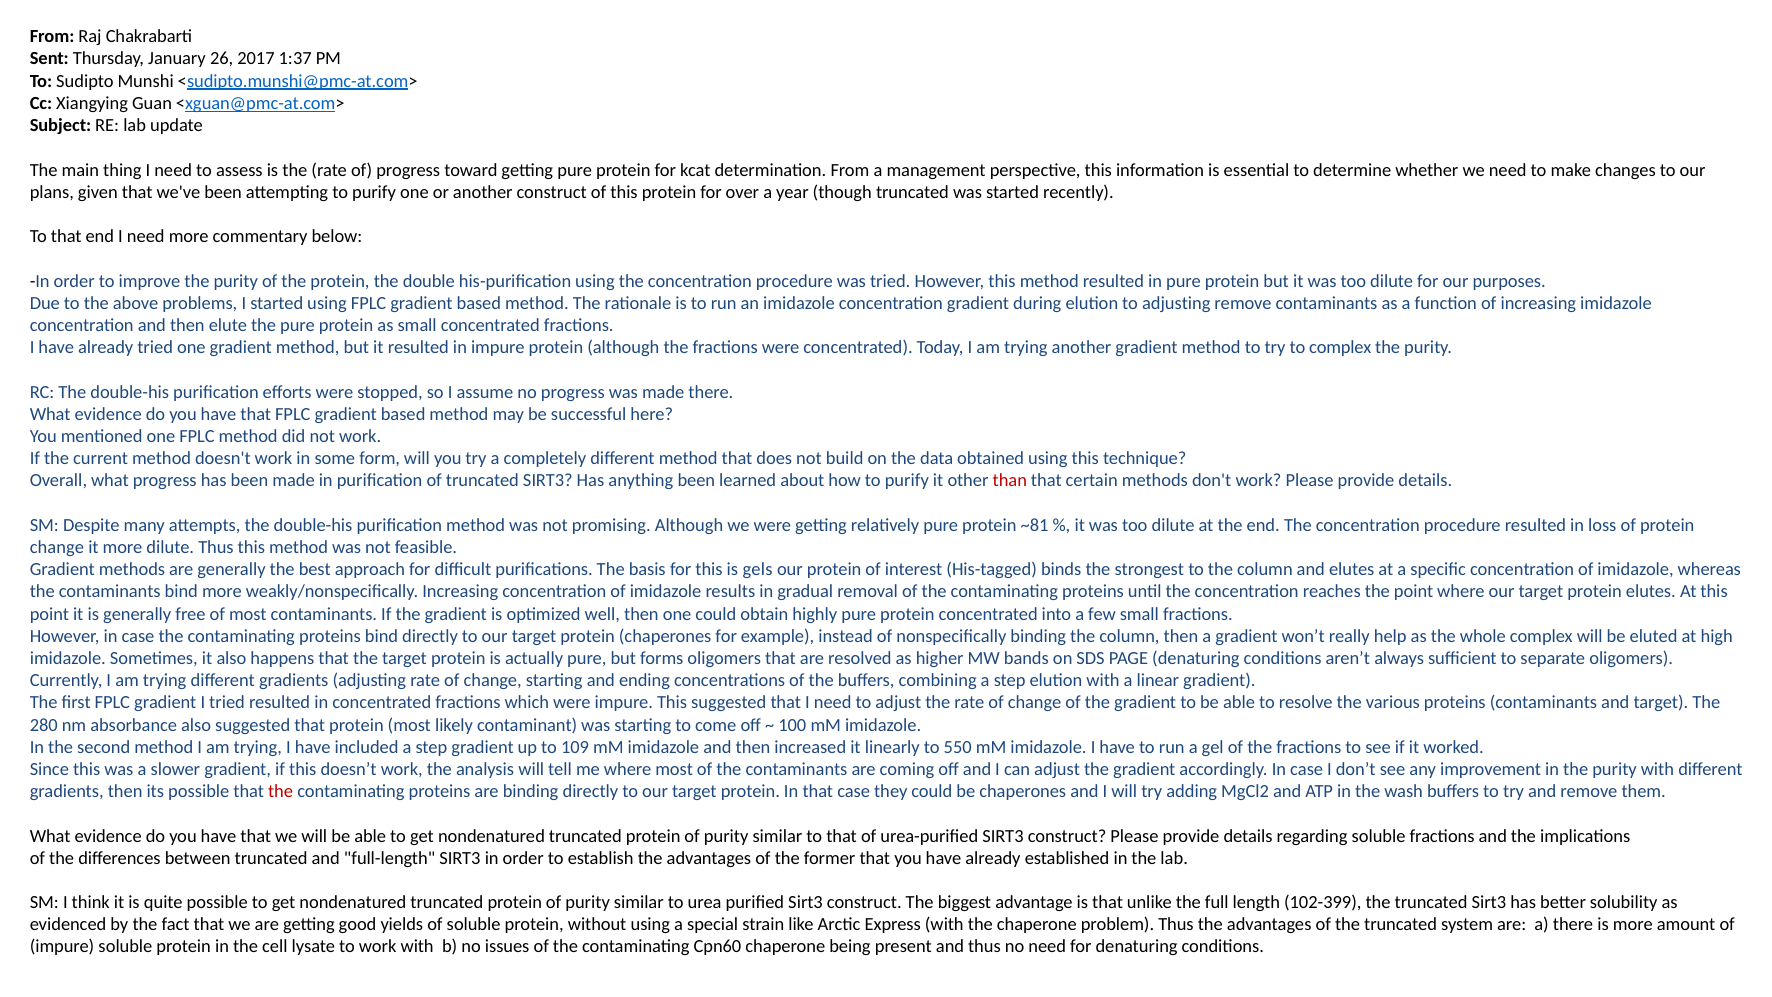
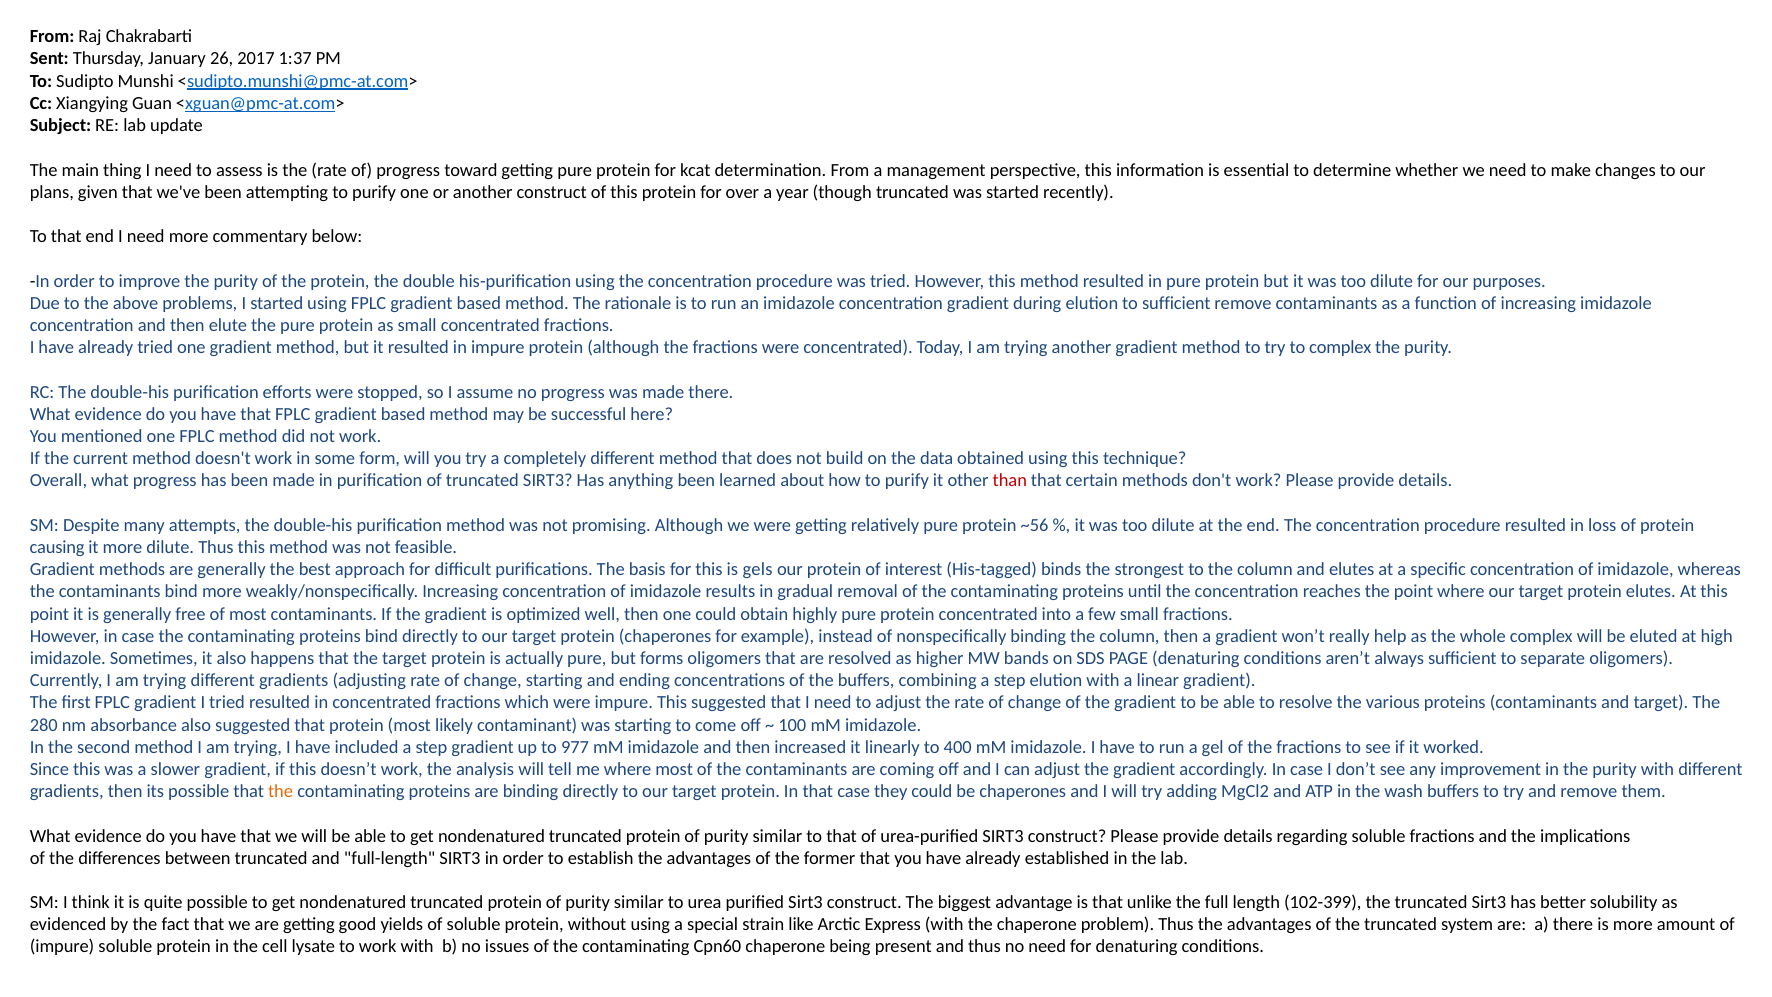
to adjusting: adjusting -> sufficient
~81: ~81 -> ~56
change at (57, 547): change -> causing
109: 109 -> 977
550: 550 -> 400
the at (281, 791) colour: red -> orange
